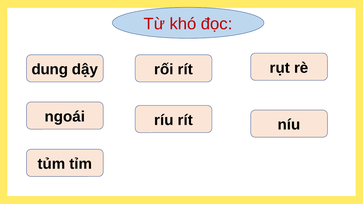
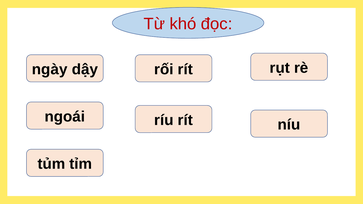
dung: dung -> ngày
